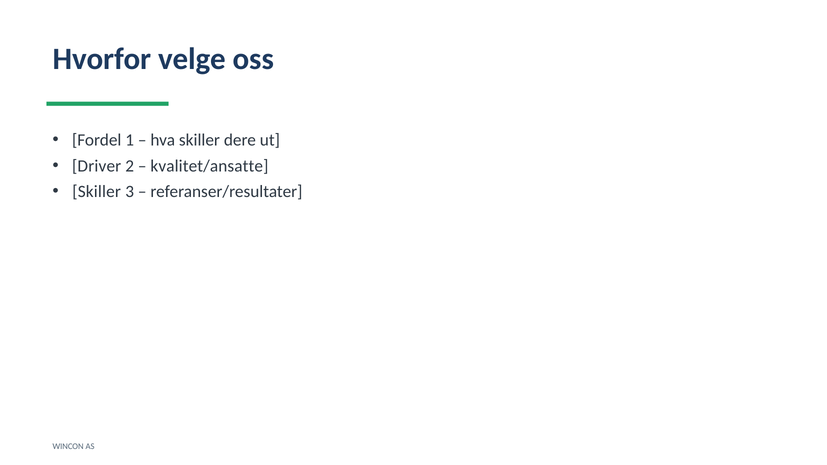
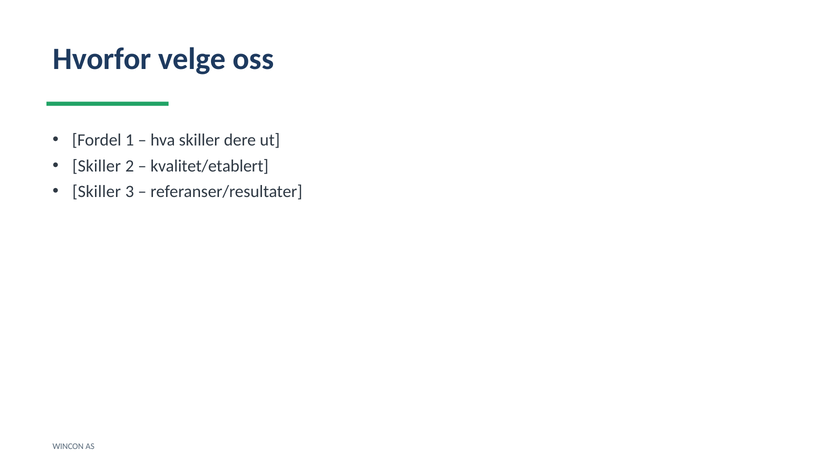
Driver at (97, 166): Driver -> Skiller
kvalitet/ansatte: kvalitet/ansatte -> kvalitet/etablert
